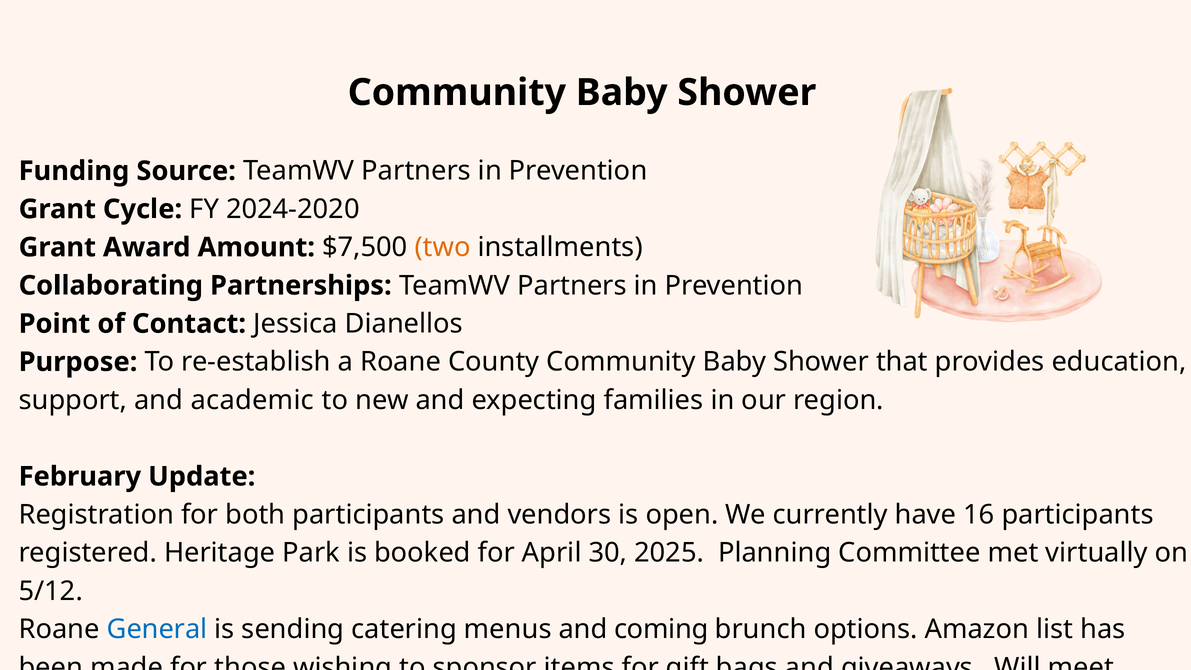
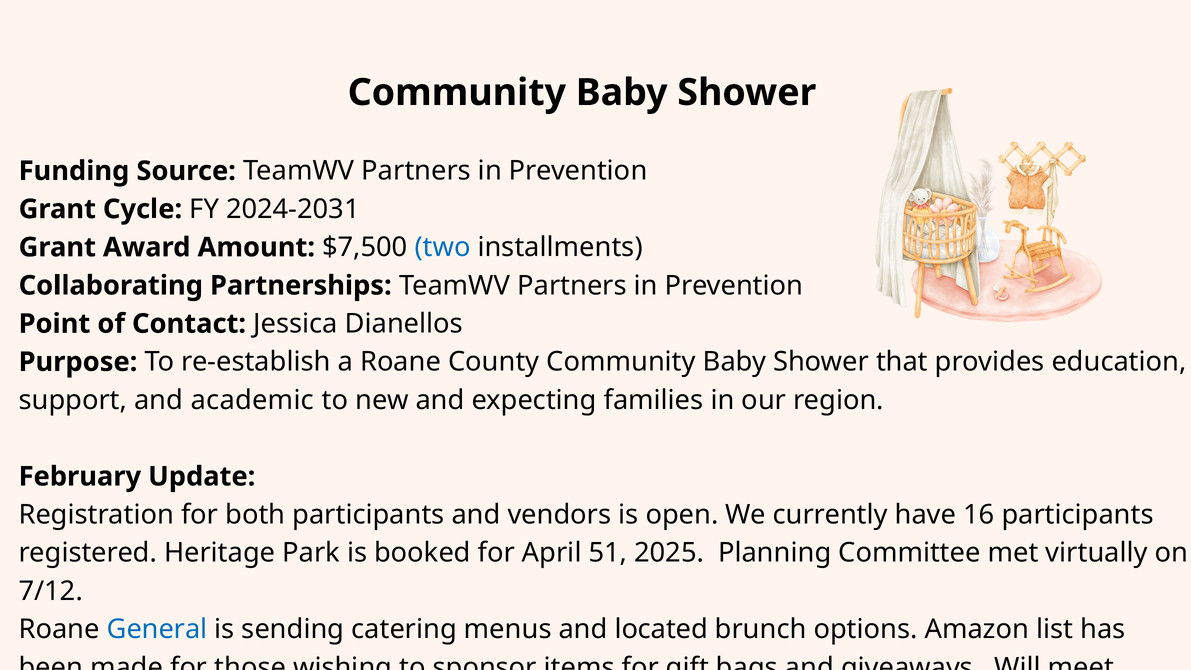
2024-2020: 2024-2020 -> 2024-2031
two colour: orange -> blue
30: 30 -> 51
5/12: 5/12 -> 7/12
coming: coming -> located
